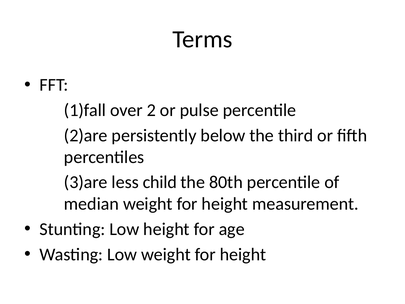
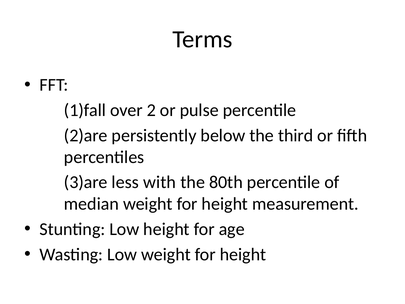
child: child -> with
